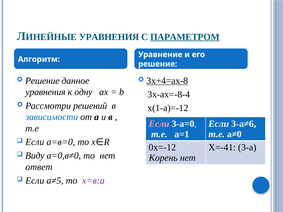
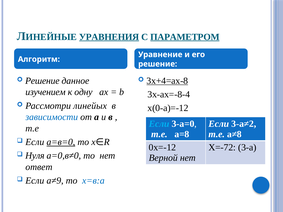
УРАВНЕНИЯ at (109, 37) underline: none -> present
уравнения at (45, 92): уравнения -> изучением
решений: решений -> линейых
х(1-а)=-12: х(1-а)=-12 -> х(0-а)=-12
Если at (159, 124) colour: pink -> light blue
3-а≠6: 3-а≠6 -> 3-а≠2
а=1: а=1 -> а=8
а≠0: а≠0 -> а≠8
а=в=0 underline: none -> present
Х=-41: Х=-41 -> Х=-72
Виду: Виду -> Нуля
Корень: Корень -> Верной
а≠5: а≠5 -> а≠9
х=в:а colour: purple -> blue
